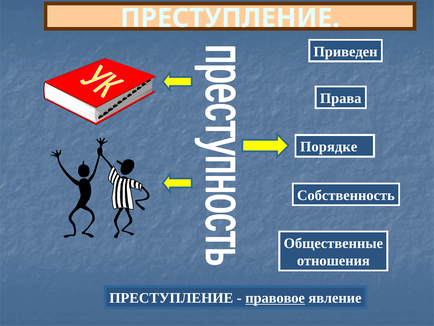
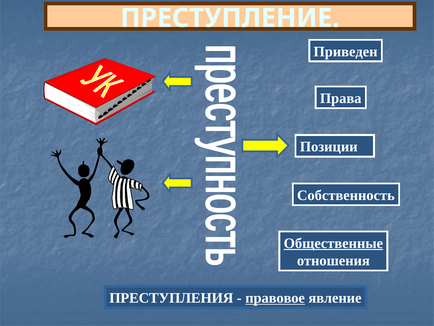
Порядке: Порядке -> Позиции
Общественные underline: none -> present
ПРЕСТУПЛЕНИЕ at (171, 298): ПРЕСТУПЛЕНИЕ -> ПРЕСТУПЛЕНИЯ
